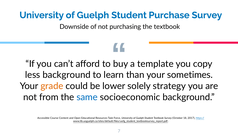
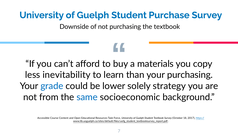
template: template -> materials
less background: background -> inevitability
your sometimes: sometimes -> purchasing
grade colour: orange -> blue
